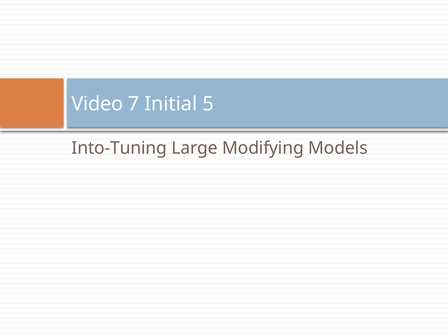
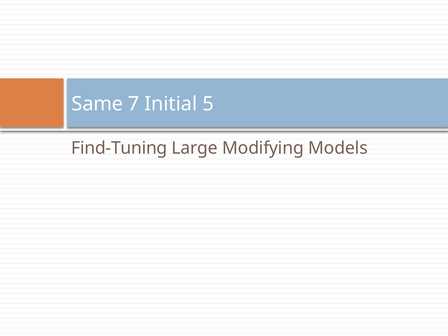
Video: Video -> Same
Into-Tuning: Into-Tuning -> Find-Tuning
